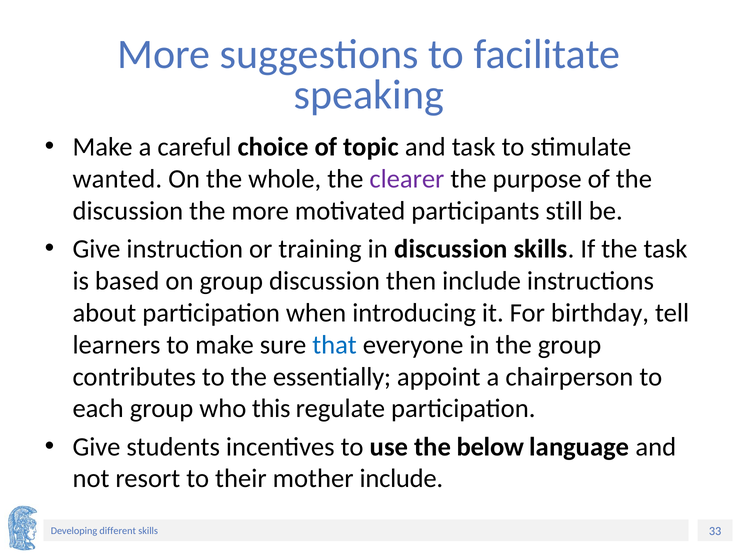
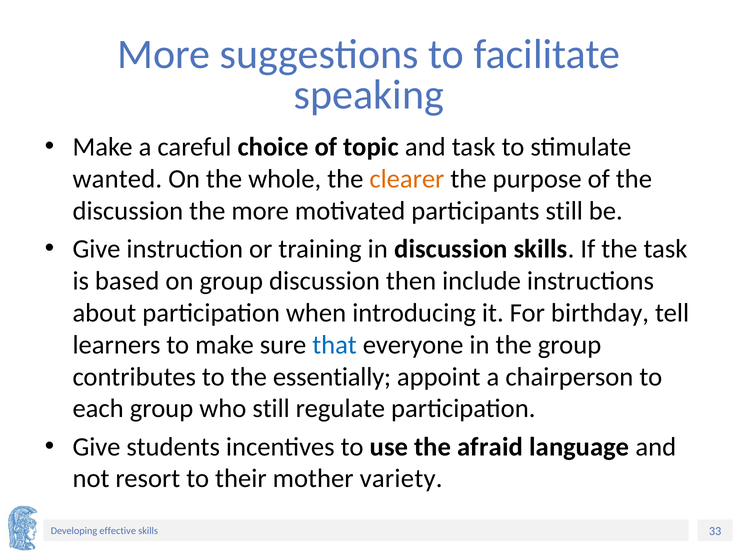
clearer colour: purple -> orange
who this: this -> still
below: below -> afraid
mother include: include -> variety
different: different -> effective
